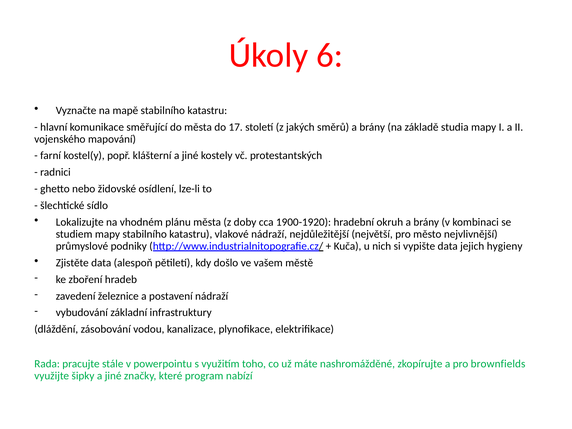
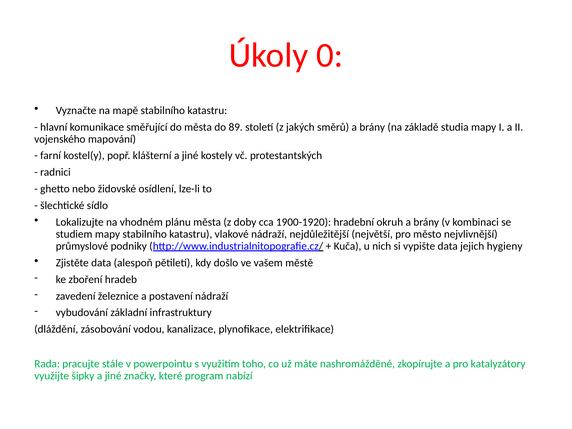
6: 6 -> 0
17: 17 -> 89
brownfields: brownfields -> katalyzátory
